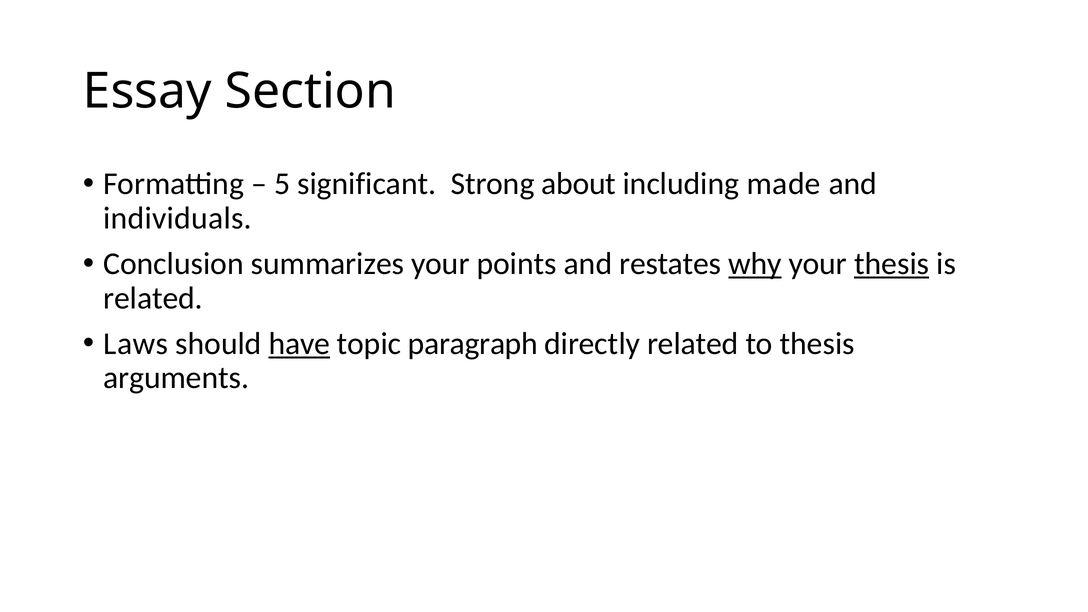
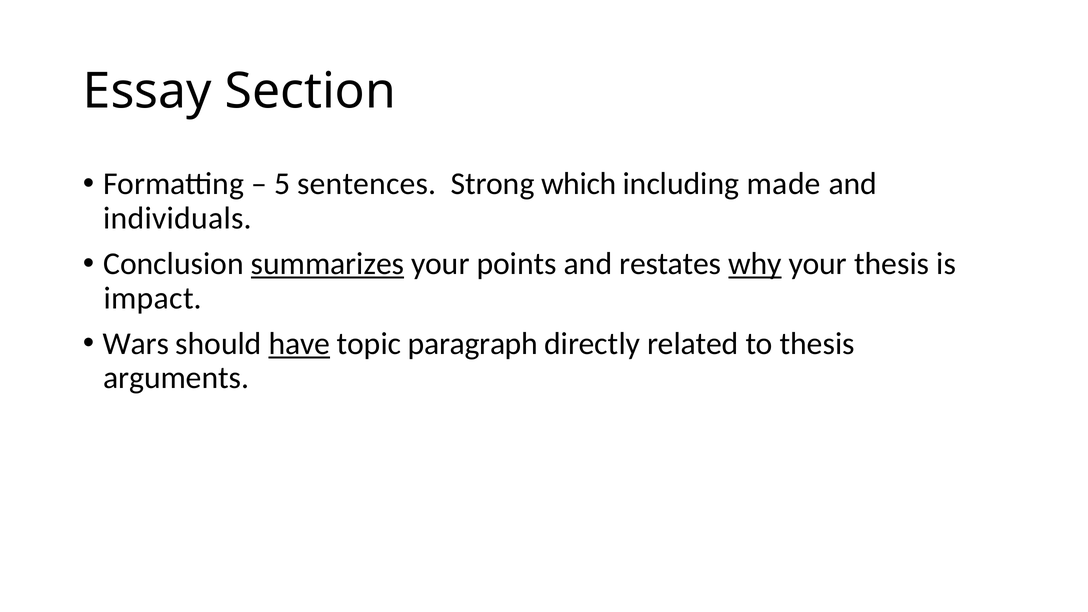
significant: significant -> sentences
about: about -> which
summarizes underline: none -> present
thesis at (892, 264) underline: present -> none
related at (153, 298): related -> impact
Laws: Laws -> Wars
